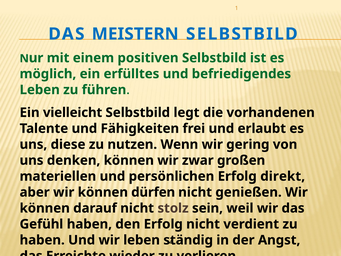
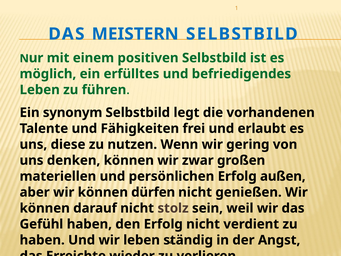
vielleicht: vielleicht -> synonym
direkt: direkt -> außen
